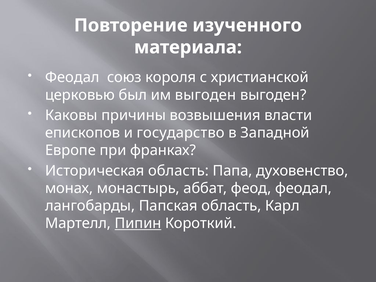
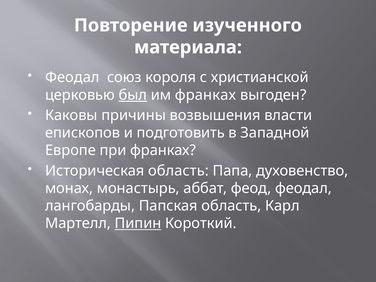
был underline: none -> present
им выгоден: выгоден -> франках
государство: государство -> подготовить
